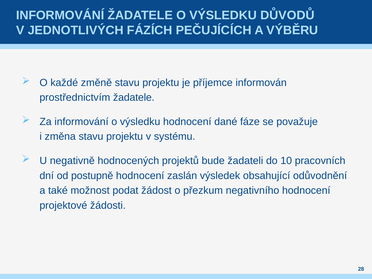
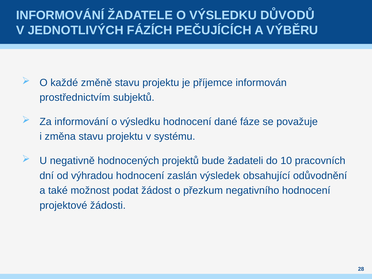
prostřednictvím žadatele: žadatele -> subjektů
postupně: postupně -> výhradou
